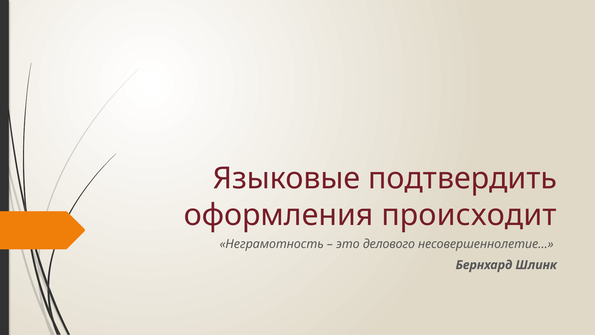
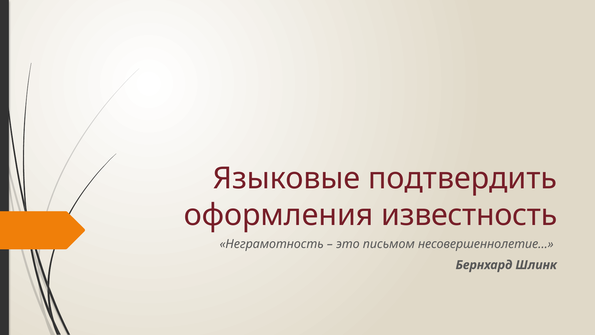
происходит: происходит -> известность
делового: делового -> письмом
